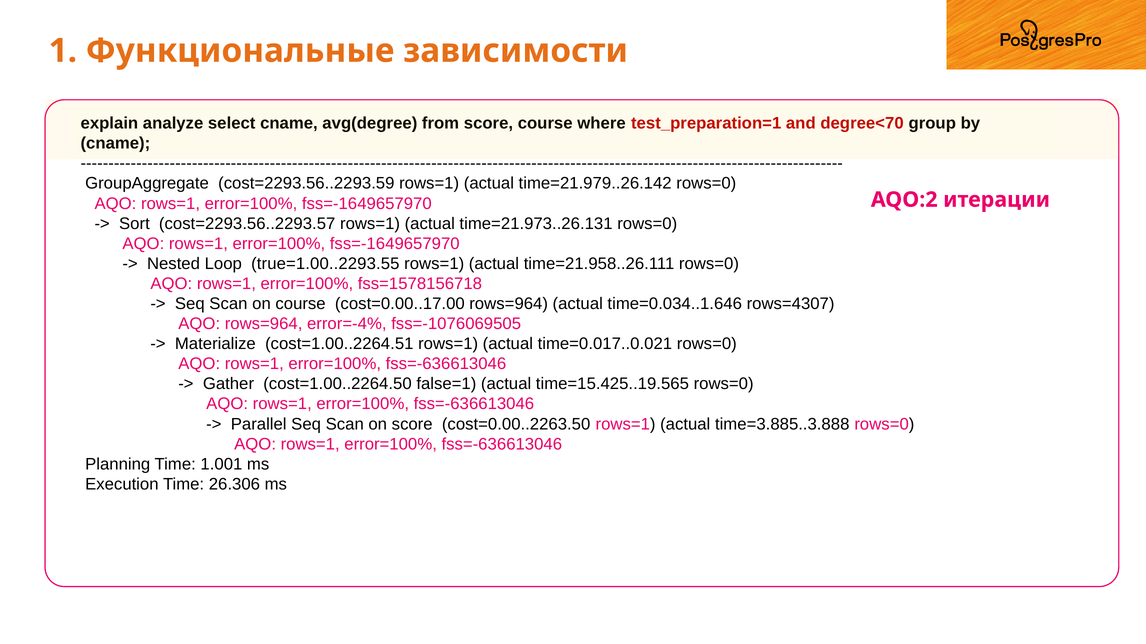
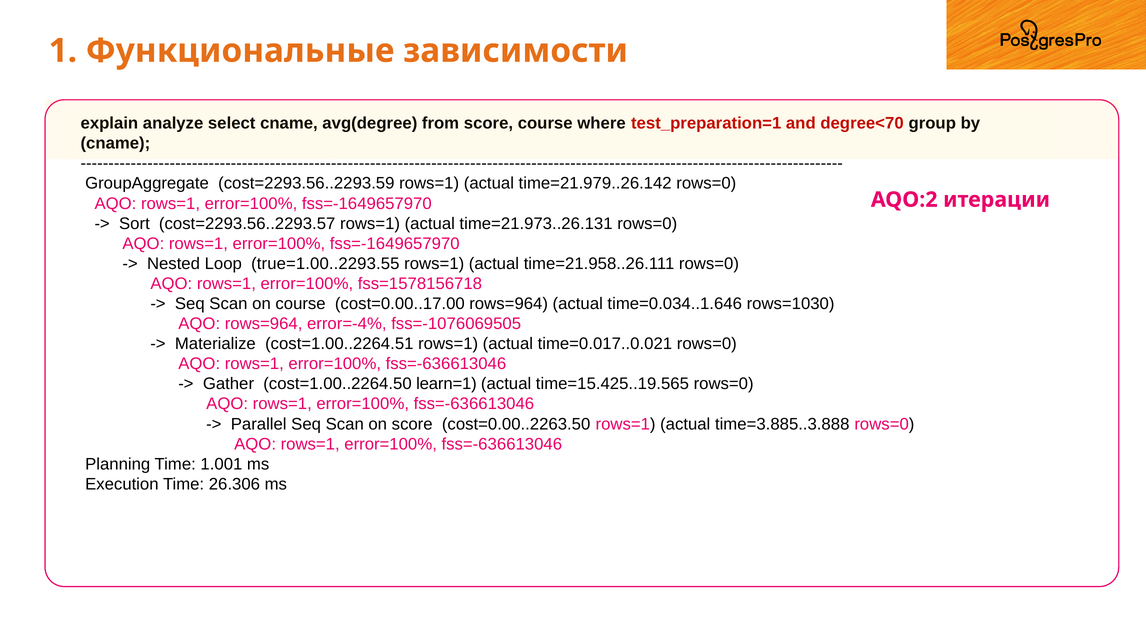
rows=4307: rows=4307 -> rows=1030
false=1: false=1 -> learn=1
